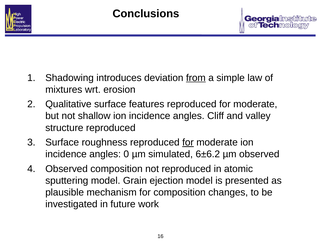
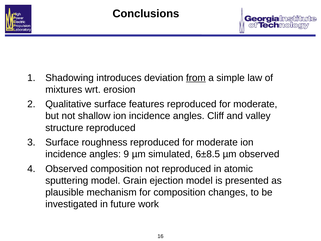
for at (188, 142) underline: present -> none
0: 0 -> 9
6±6.2: 6±6.2 -> 6±8.5
